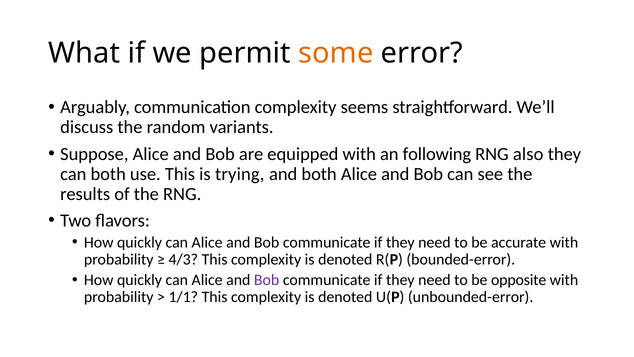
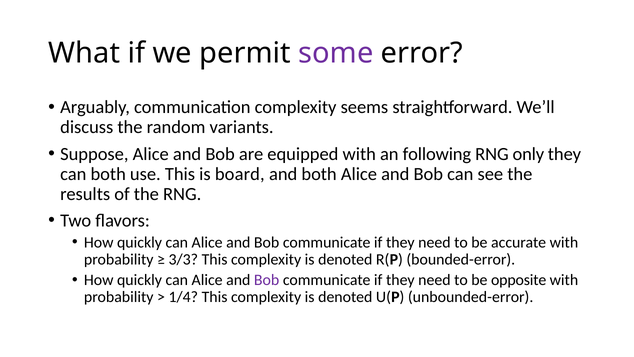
some colour: orange -> purple
also: also -> only
trying: trying -> board
4/3: 4/3 -> 3/3
1/1: 1/1 -> 1/4
